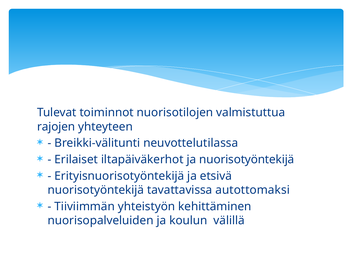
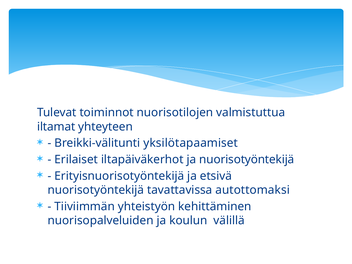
rajojen: rajojen -> iltamat
neuvottelutilassa: neuvottelutilassa -> yksilötapaamiset
